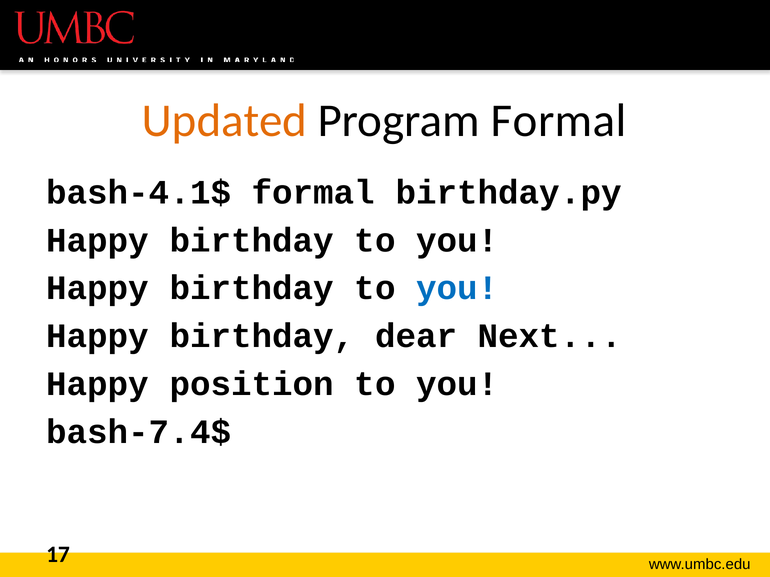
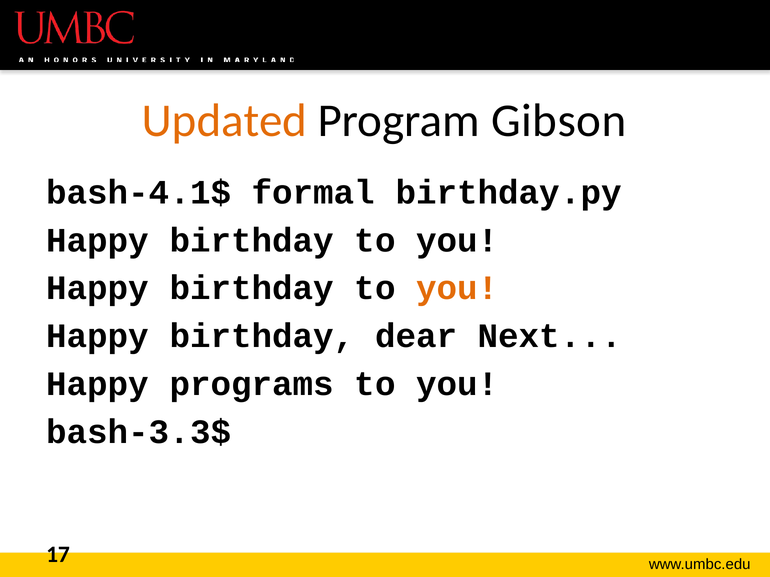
Program Formal: Formal -> Gibson
you at (457, 288) colour: blue -> orange
position: position -> programs
bash-7.4$: bash-7.4$ -> bash-3.3$
